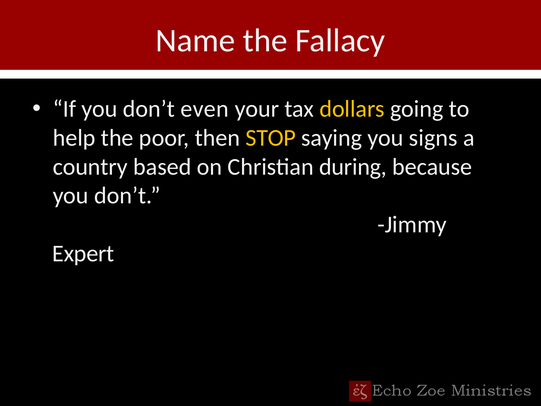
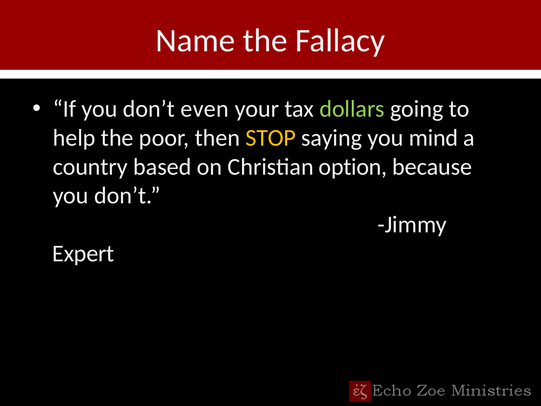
dollars colour: yellow -> light green
signs: signs -> mind
during: during -> option
